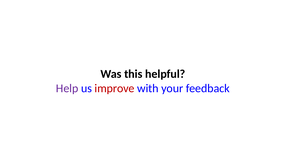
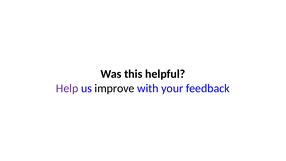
improve colour: red -> black
